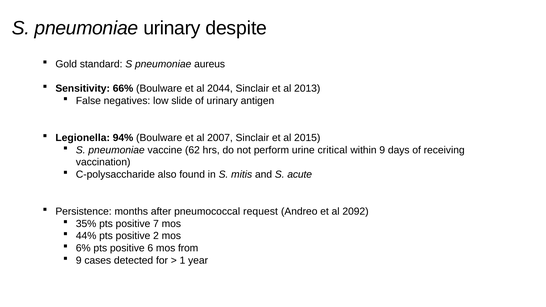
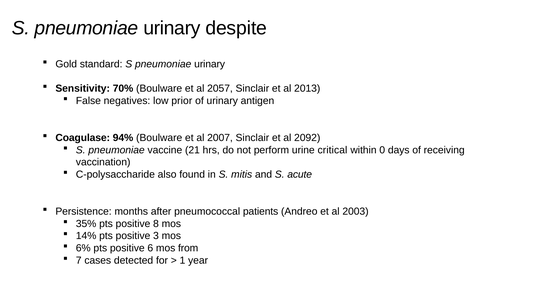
standard S pneumoniae aureus: aureus -> urinary
66%: 66% -> 70%
2044: 2044 -> 2057
slide: slide -> prior
Legionella: Legionella -> Coagulase
2015: 2015 -> 2092
62: 62 -> 21
within 9: 9 -> 0
request: request -> patients
2092: 2092 -> 2003
7: 7 -> 8
44%: 44% -> 14%
2: 2 -> 3
9 at (79, 261): 9 -> 7
